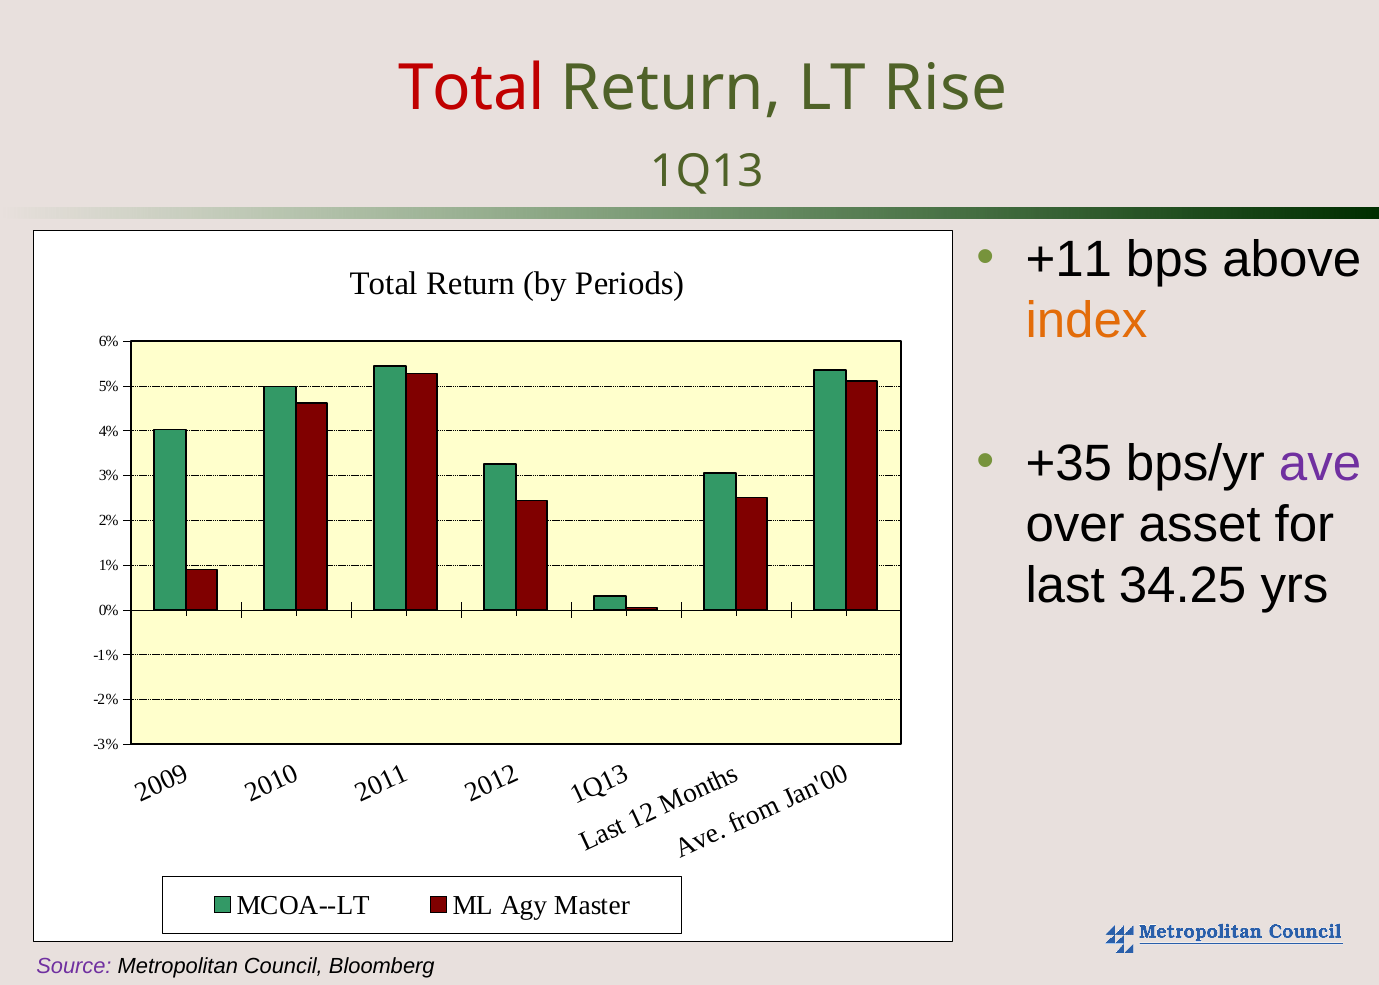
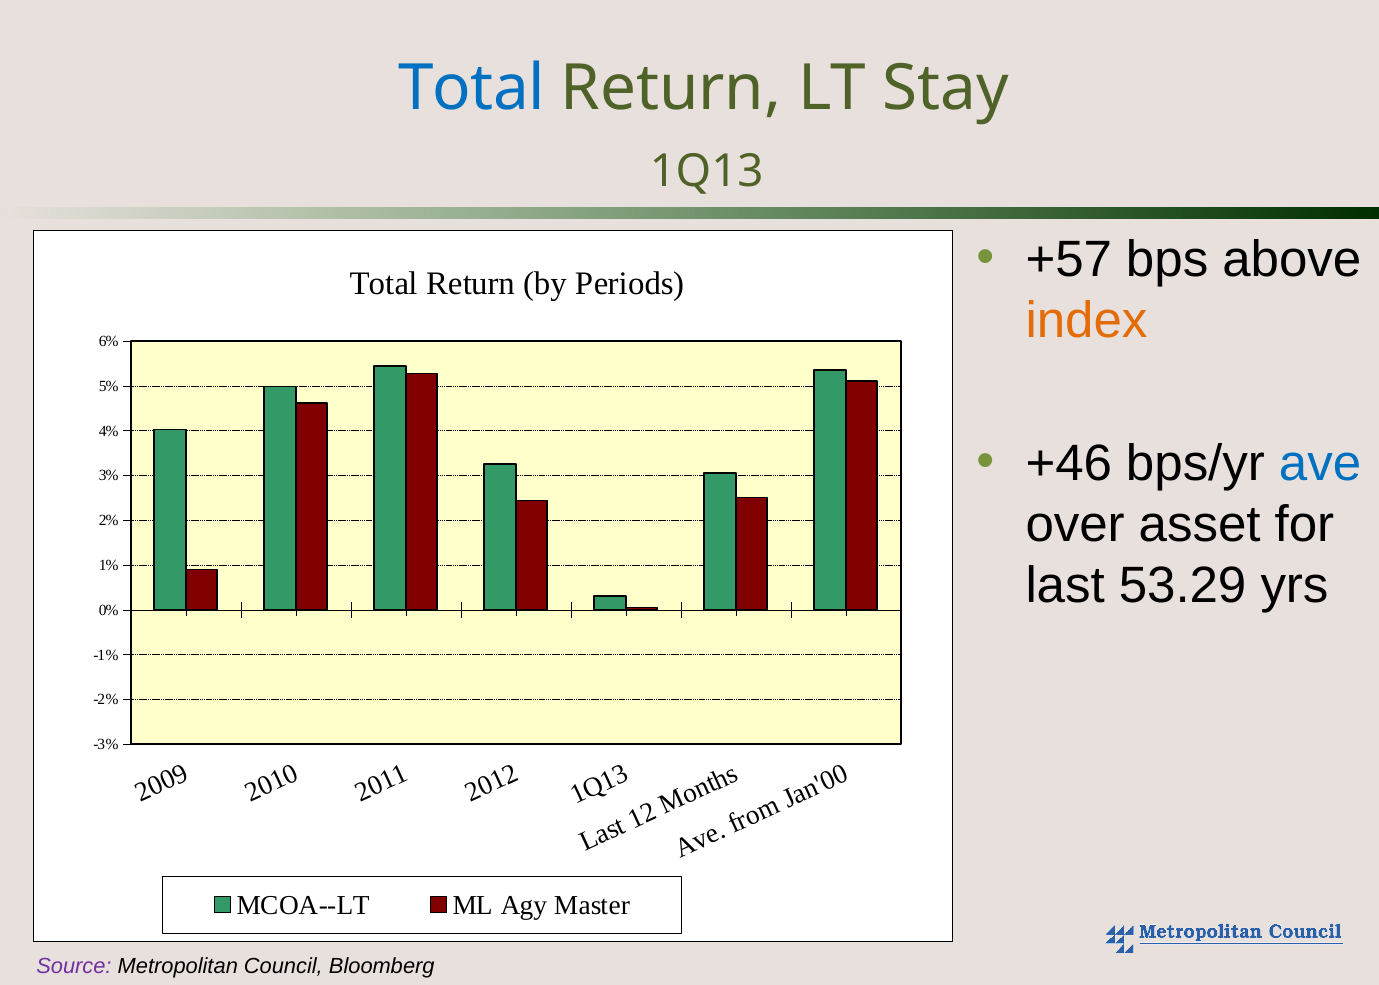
Total at (472, 89) colour: red -> blue
Rise: Rise -> Stay
+11: +11 -> +57
+35: +35 -> +46
ave colour: purple -> blue
34.25: 34.25 -> 53.29
